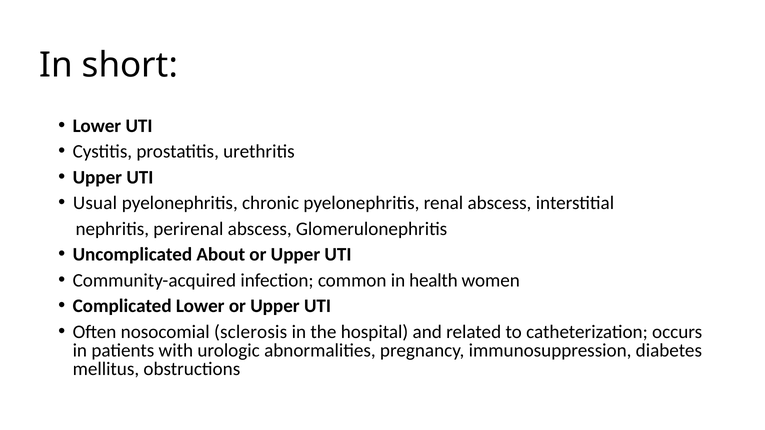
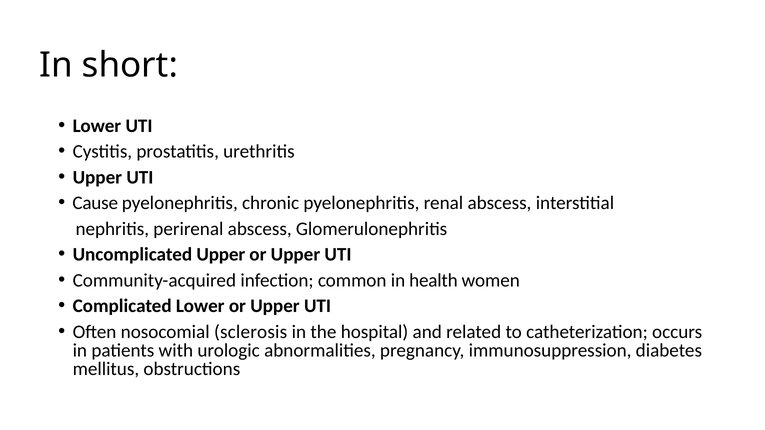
Usual: Usual -> Cause
Uncomplicated About: About -> Upper
